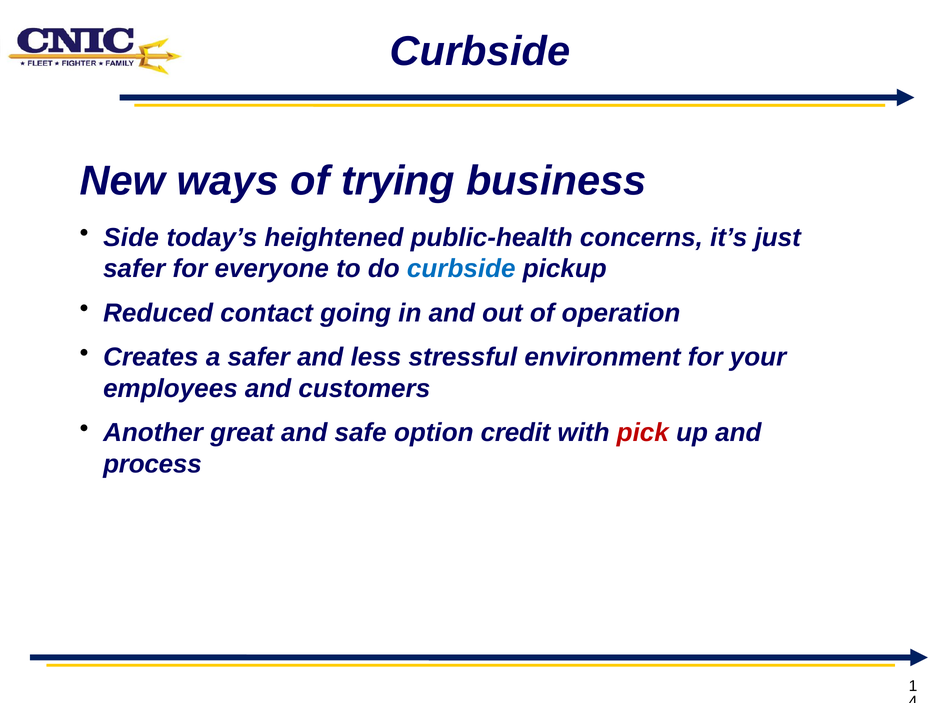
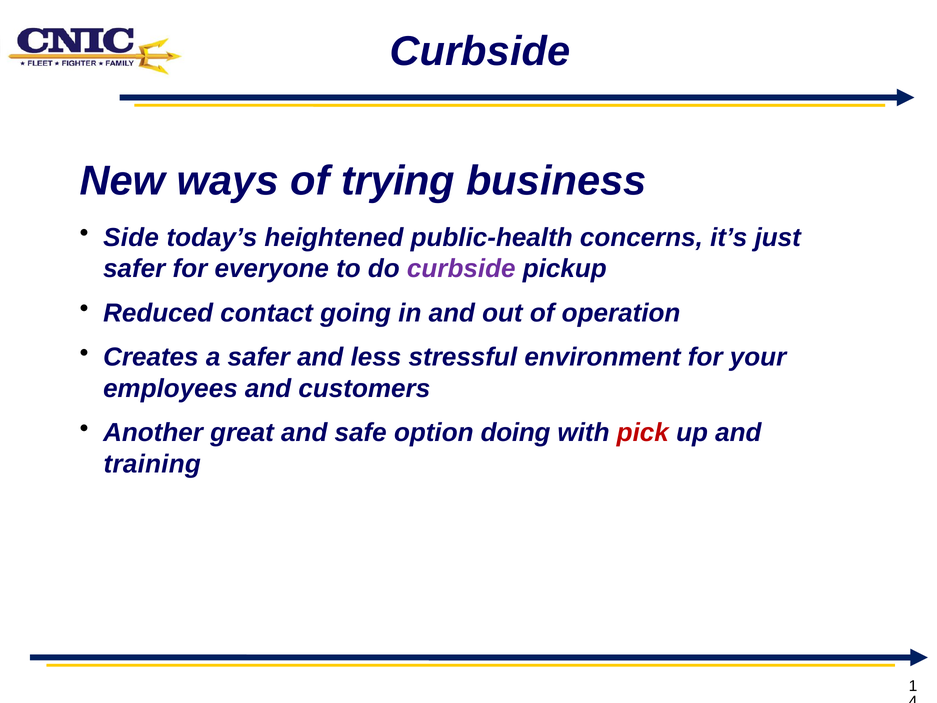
curbside at (461, 269) colour: blue -> purple
credit: credit -> doing
process: process -> training
